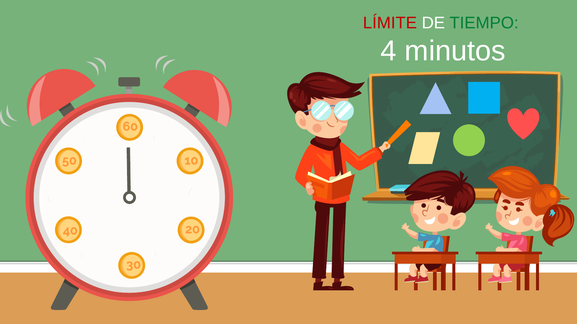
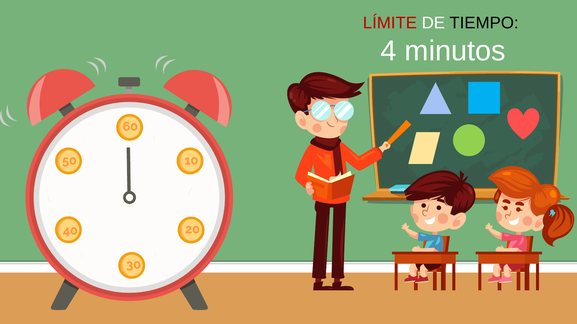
TIEMPO colour: green -> black
